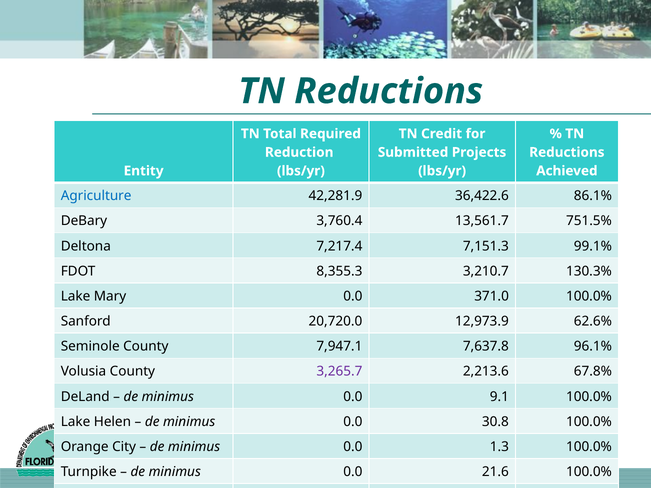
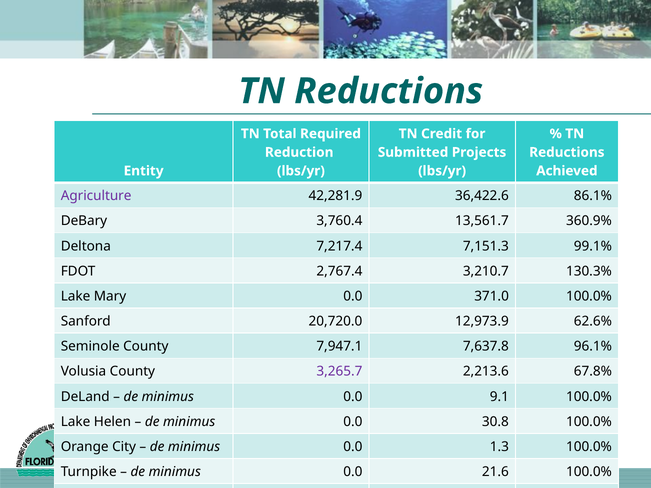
Agriculture colour: blue -> purple
751.5%: 751.5% -> 360.9%
8,355.3: 8,355.3 -> 2,767.4
